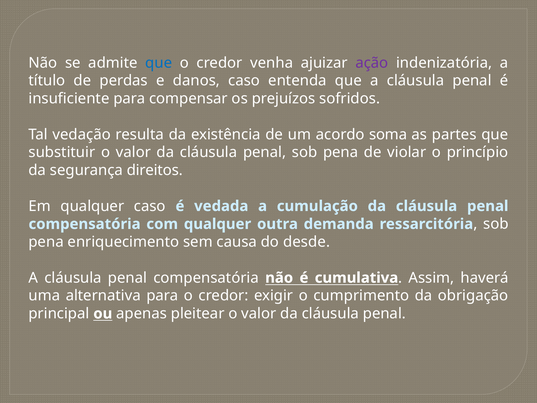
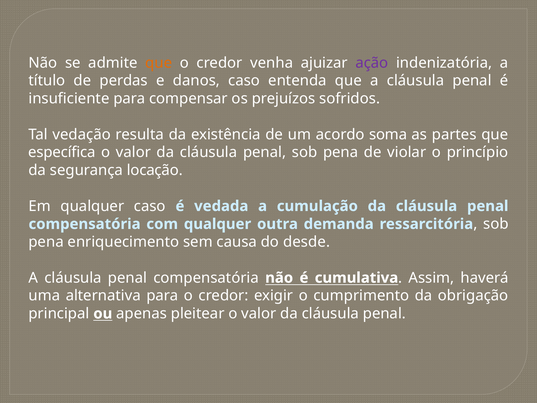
que at (159, 63) colour: blue -> orange
substituir: substituir -> específica
direitos: direitos -> locação
